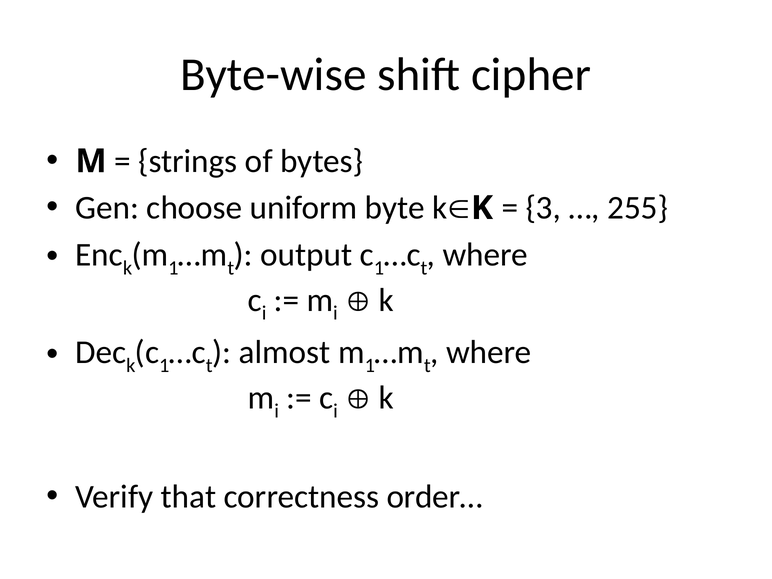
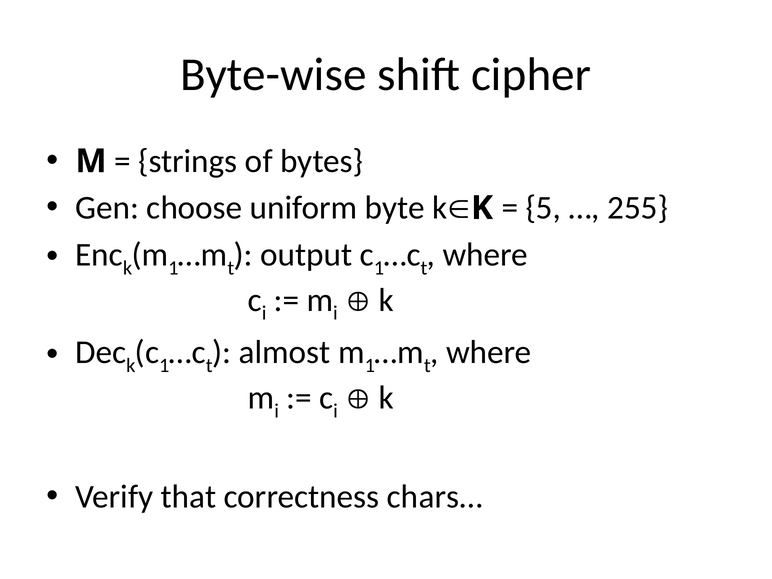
3: 3 -> 5
order…: order… -> chars…
